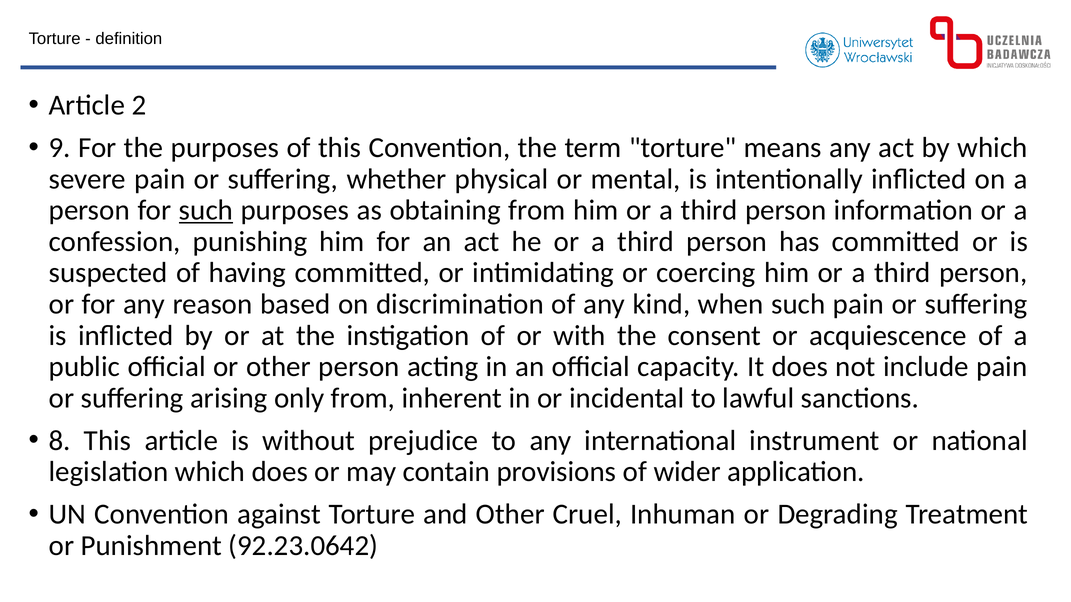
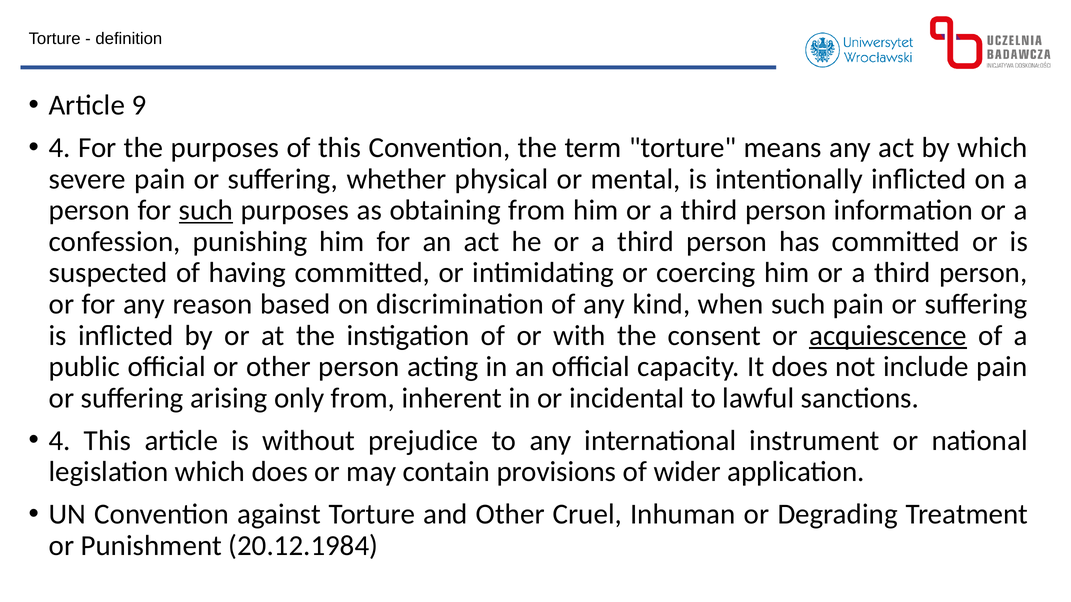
2: 2 -> 9
9 at (60, 148): 9 -> 4
acquiescence underline: none -> present
8 at (60, 441): 8 -> 4
92.23.0642: 92.23.0642 -> 20.12.1984
